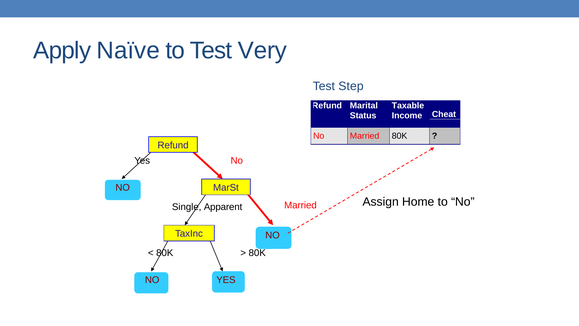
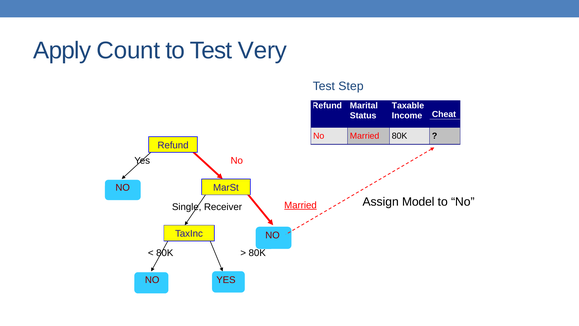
Naïve: Naïve -> Count
Home: Home -> Model
Married at (300, 205) underline: none -> present
Apparent: Apparent -> Receiver
